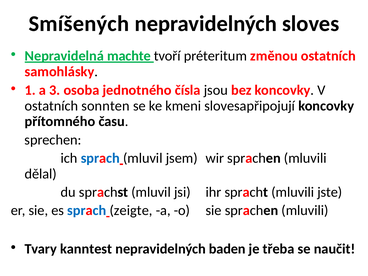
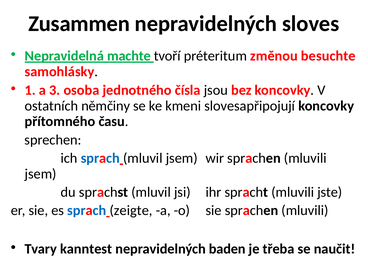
Smíšených: Smíšených -> Zusammen
změnou ostatních: ostatních -> besuchte
sonnten: sonnten -> němčiny
dělal at (41, 174): dělal -> jsem
